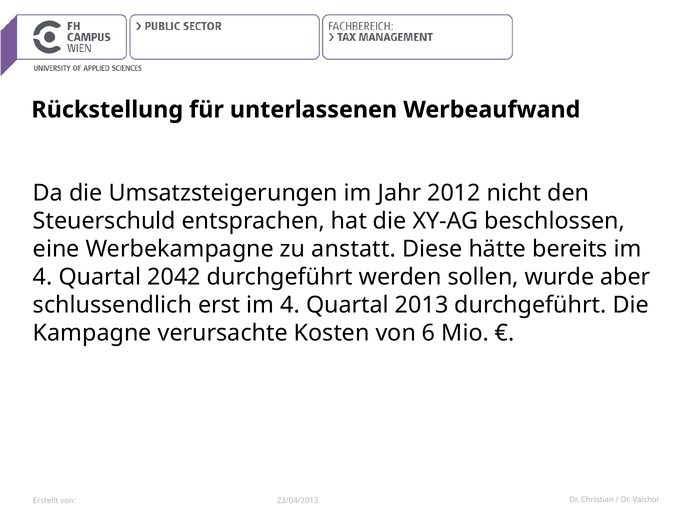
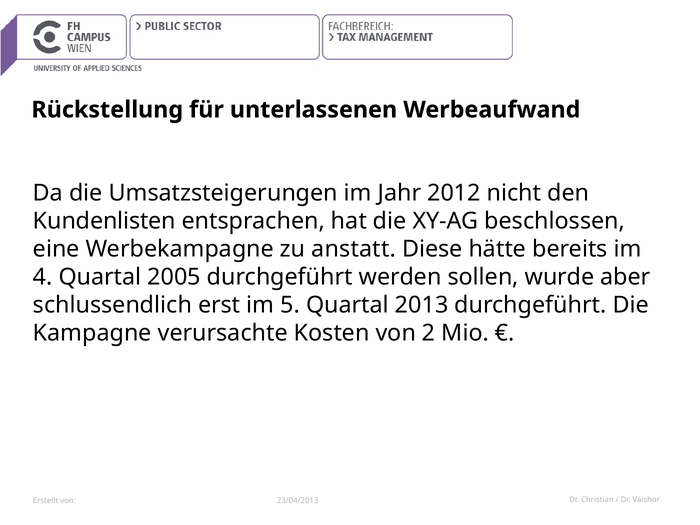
Steuerschuld: Steuerschuld -> Kundenlisten
2042: 2042 -> 2005
erst im 4: 4 -> 5
6: 6 -> 2
